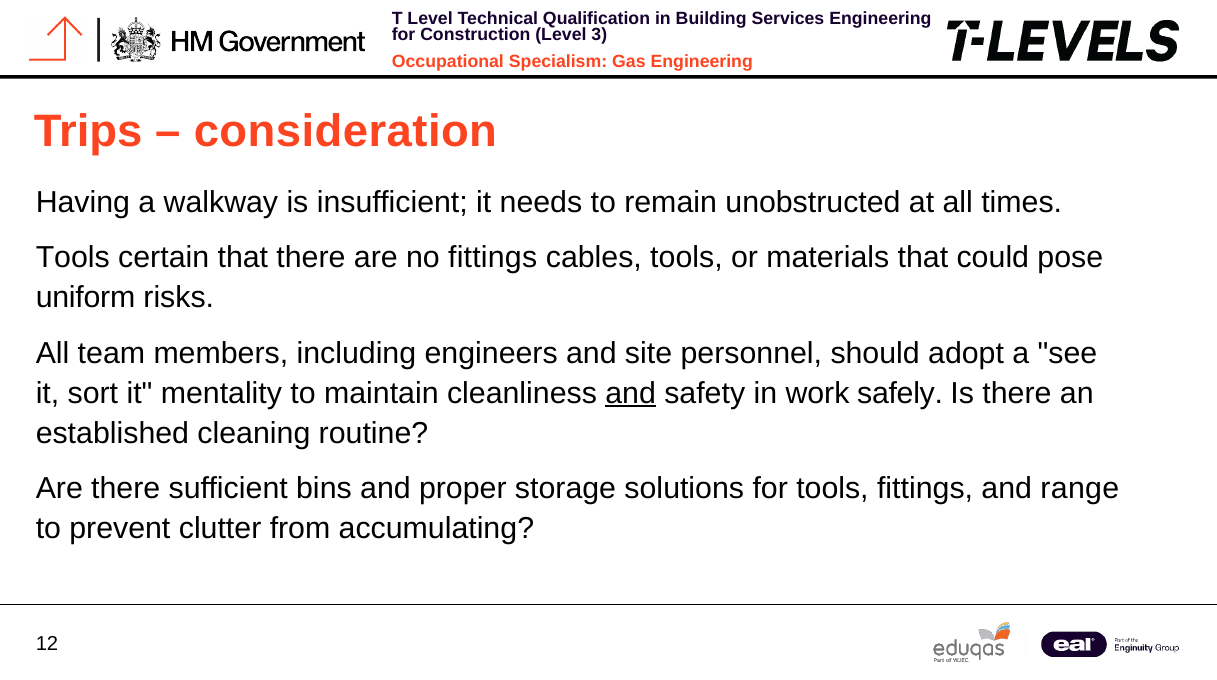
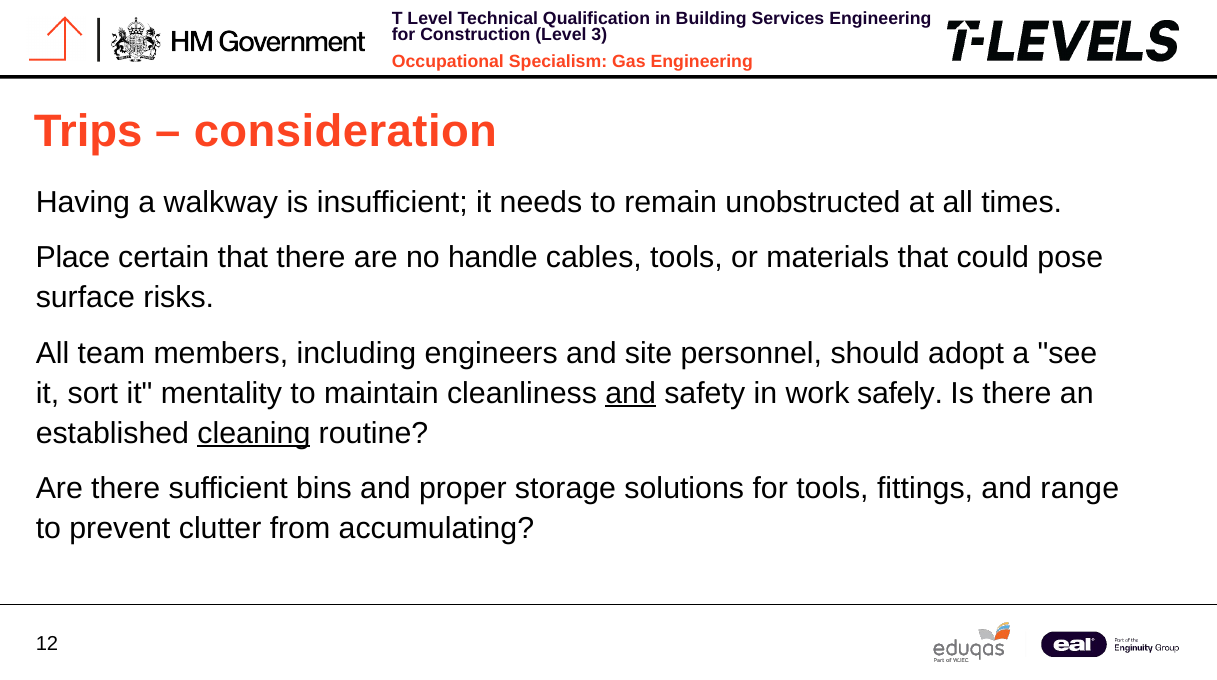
Tools at (73, 258): Tools -> Place
no fittings: fittings -> handle
uniform: uniform -> surface
cleaning underline: none -> present
